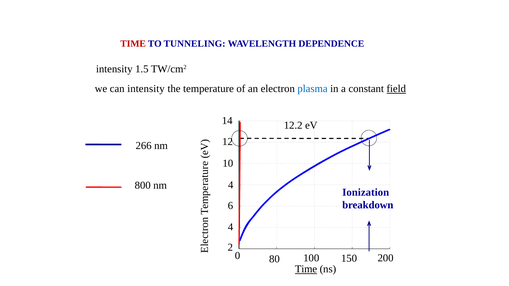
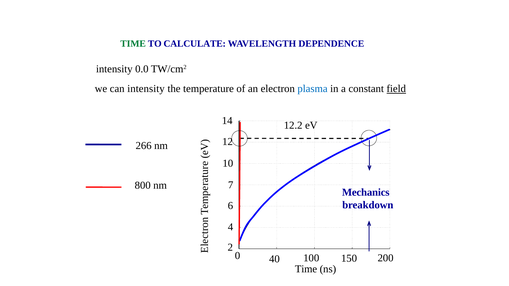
TIME at (133, 44) colour: red -> green
TUNNELING: TUNNELING -> CALCULATE
1.5: 1.5 -> 0.0
nm 4: 4 -> 7
Ionization: Ionization -> Mechanics
80: 80 -> 40
Time at (306, 269) underline: present -> none
